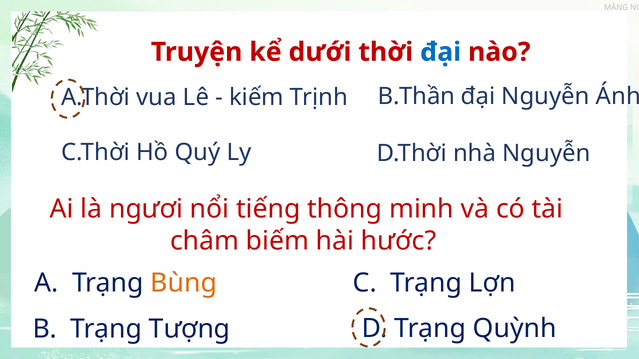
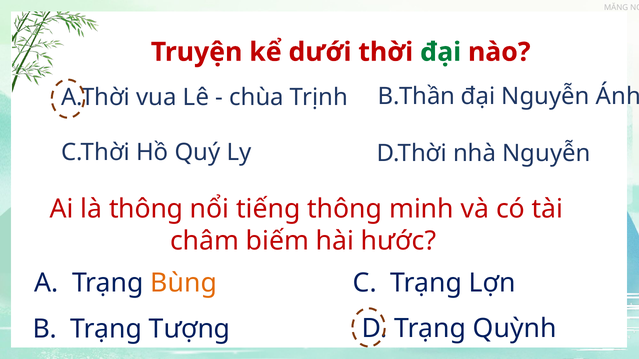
đại at (441, 52) colour: blue -> green
kiếm: kiếm -> chùa
là ngươi: ngươi -> thông
